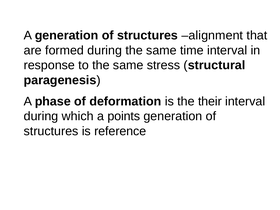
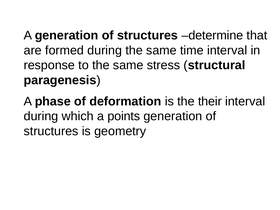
alignment: alignment -> determine
reference: reference -> geometry
